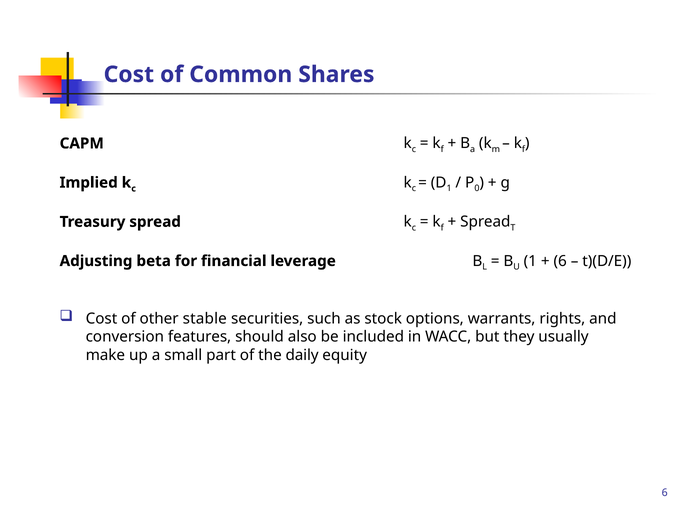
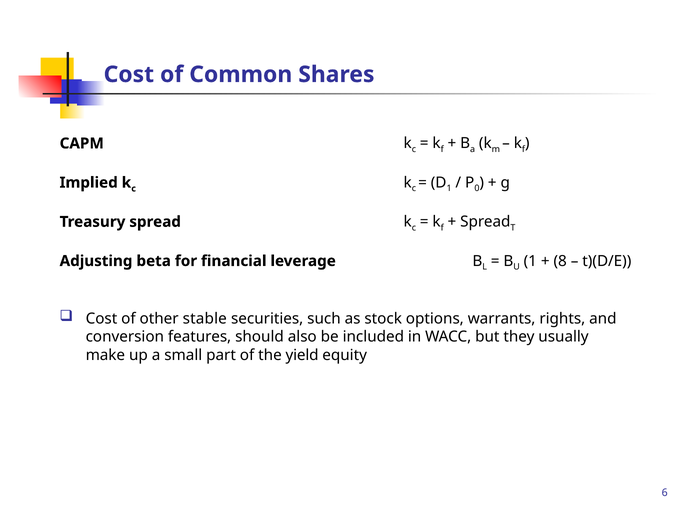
6 at (560, 261): 6 -> 8
daily: daily -> yield
